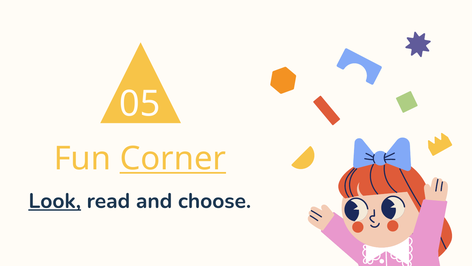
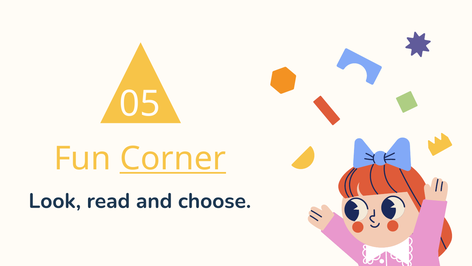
Look underline: present -> none
